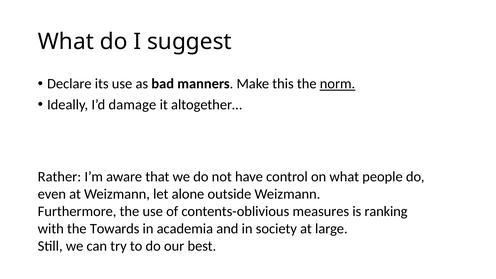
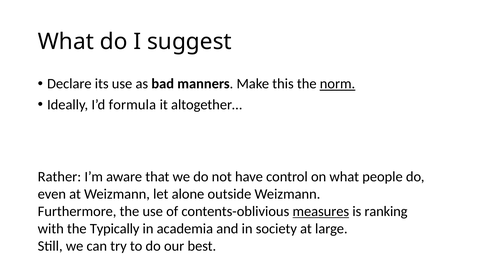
damage: damage -> formula
measures underline: none -> present
Towards: Towards -> Typically
